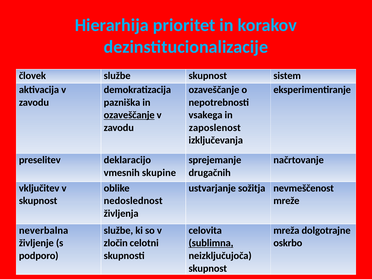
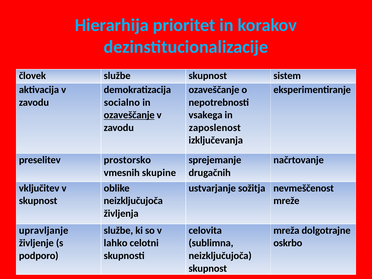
pazniška: pazniška -> socialno
deklaracijo: deklaracijo -> prostorsko
nedoslednost at (133, 201): nedoslednost -> neizključujoča
neverbalna: neverbalna -> upravljanje
zločin: zločin -> lahko
sublimna underline: present -> none
